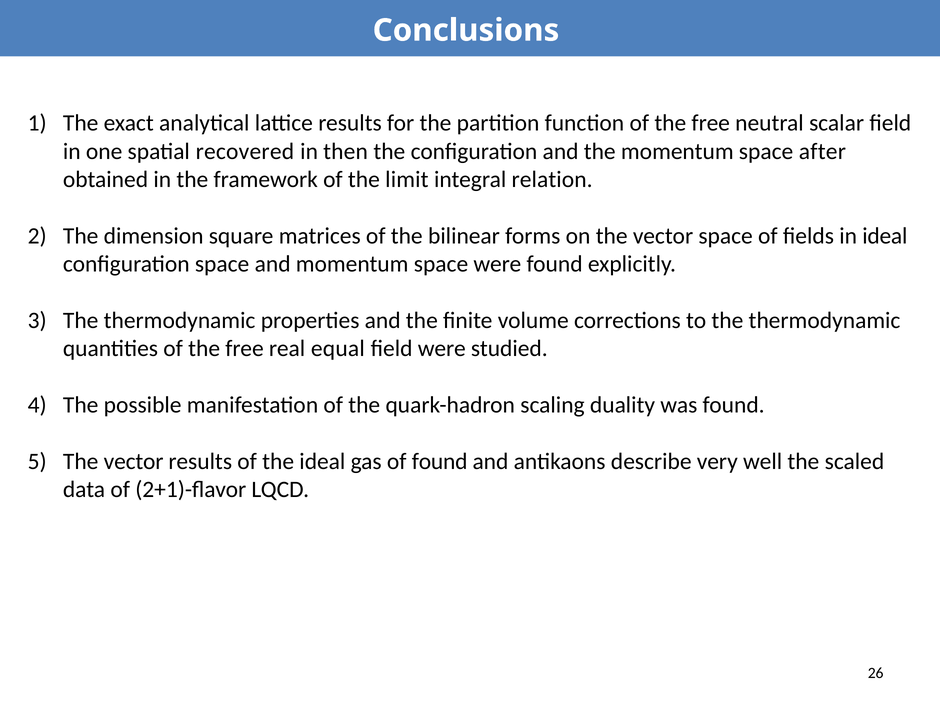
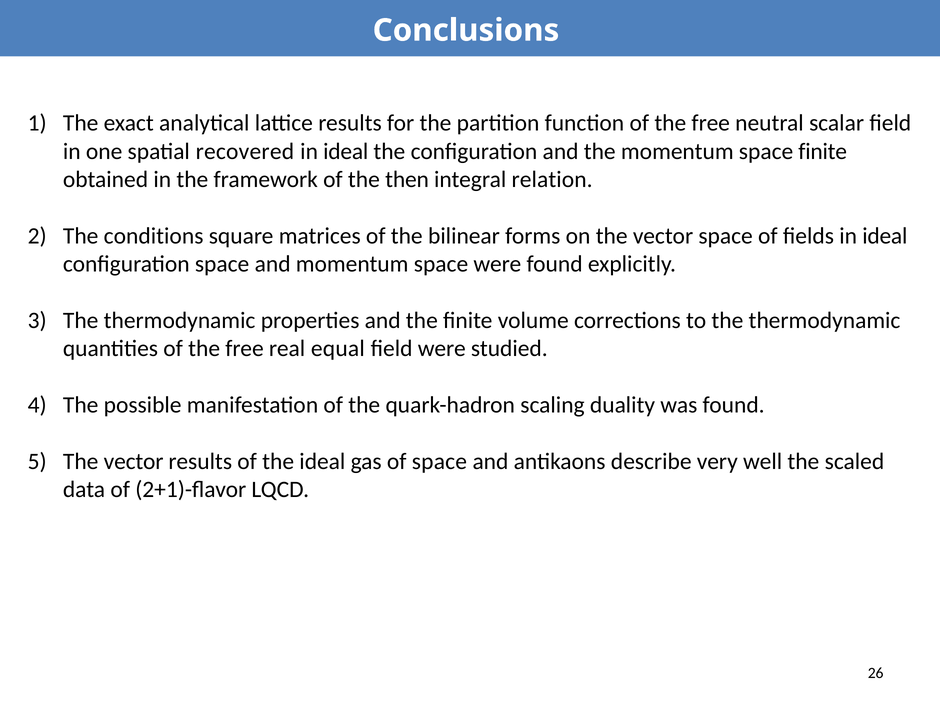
then at (346, 151): then -> ideal
space after: after -> finite
limit: limit -> then
dimension: dimension -> conditions
of found: found -> space
